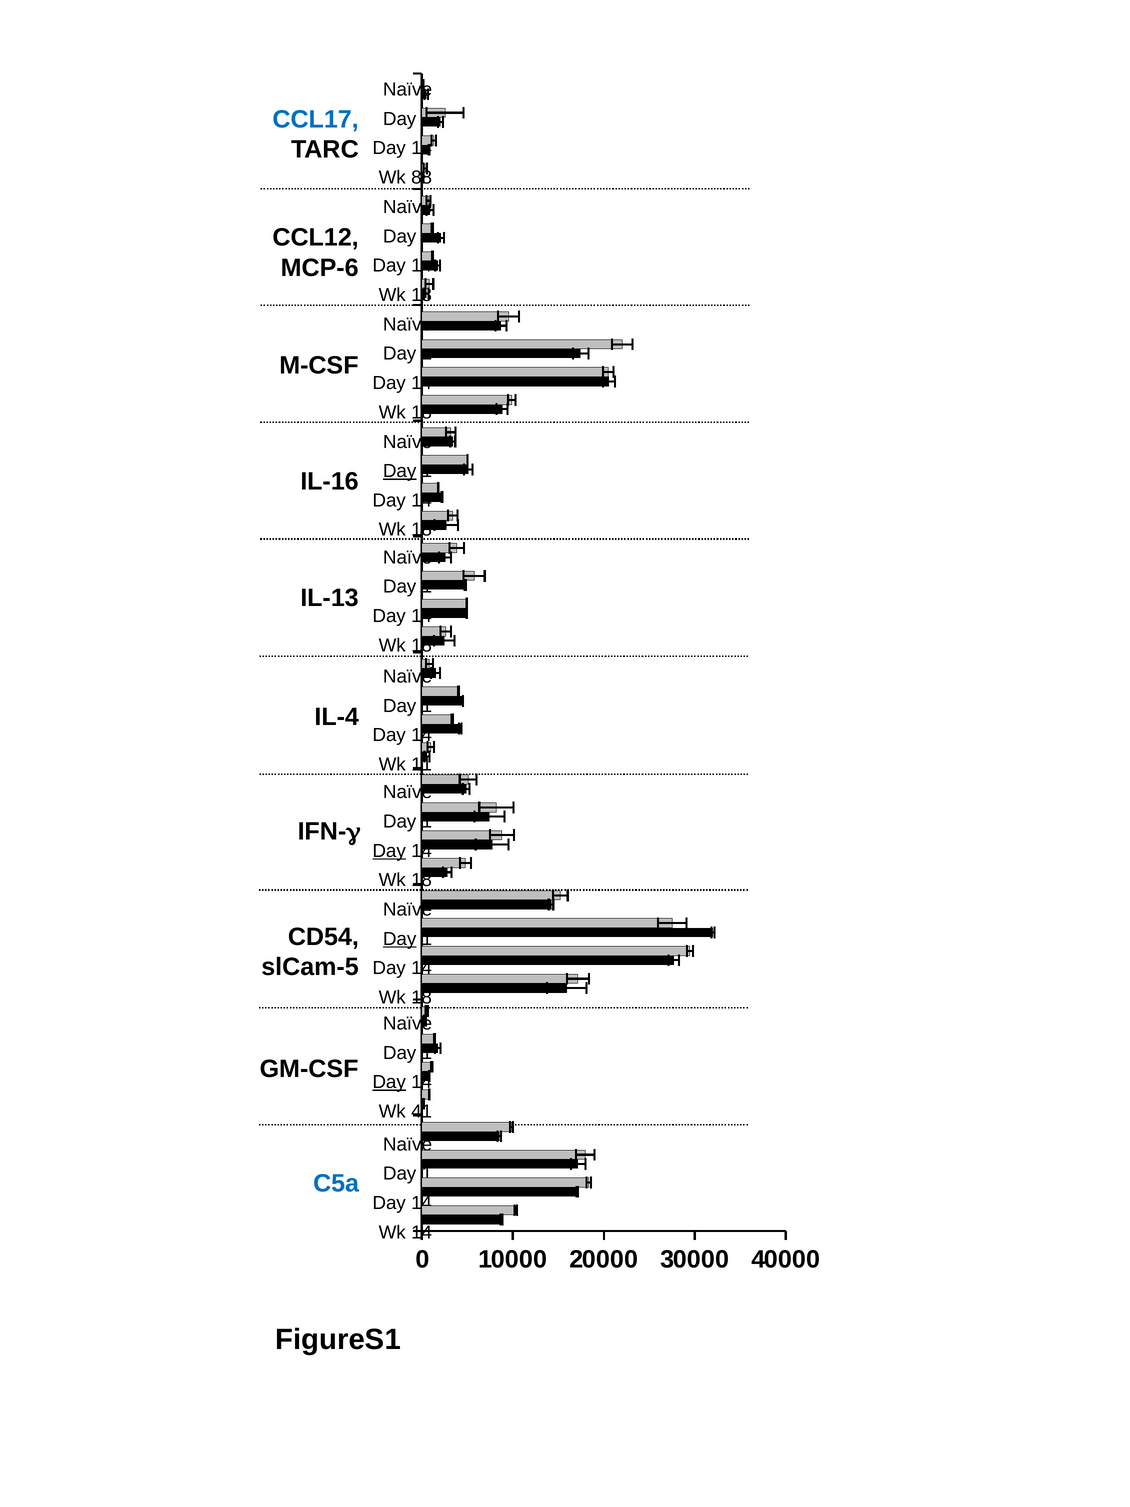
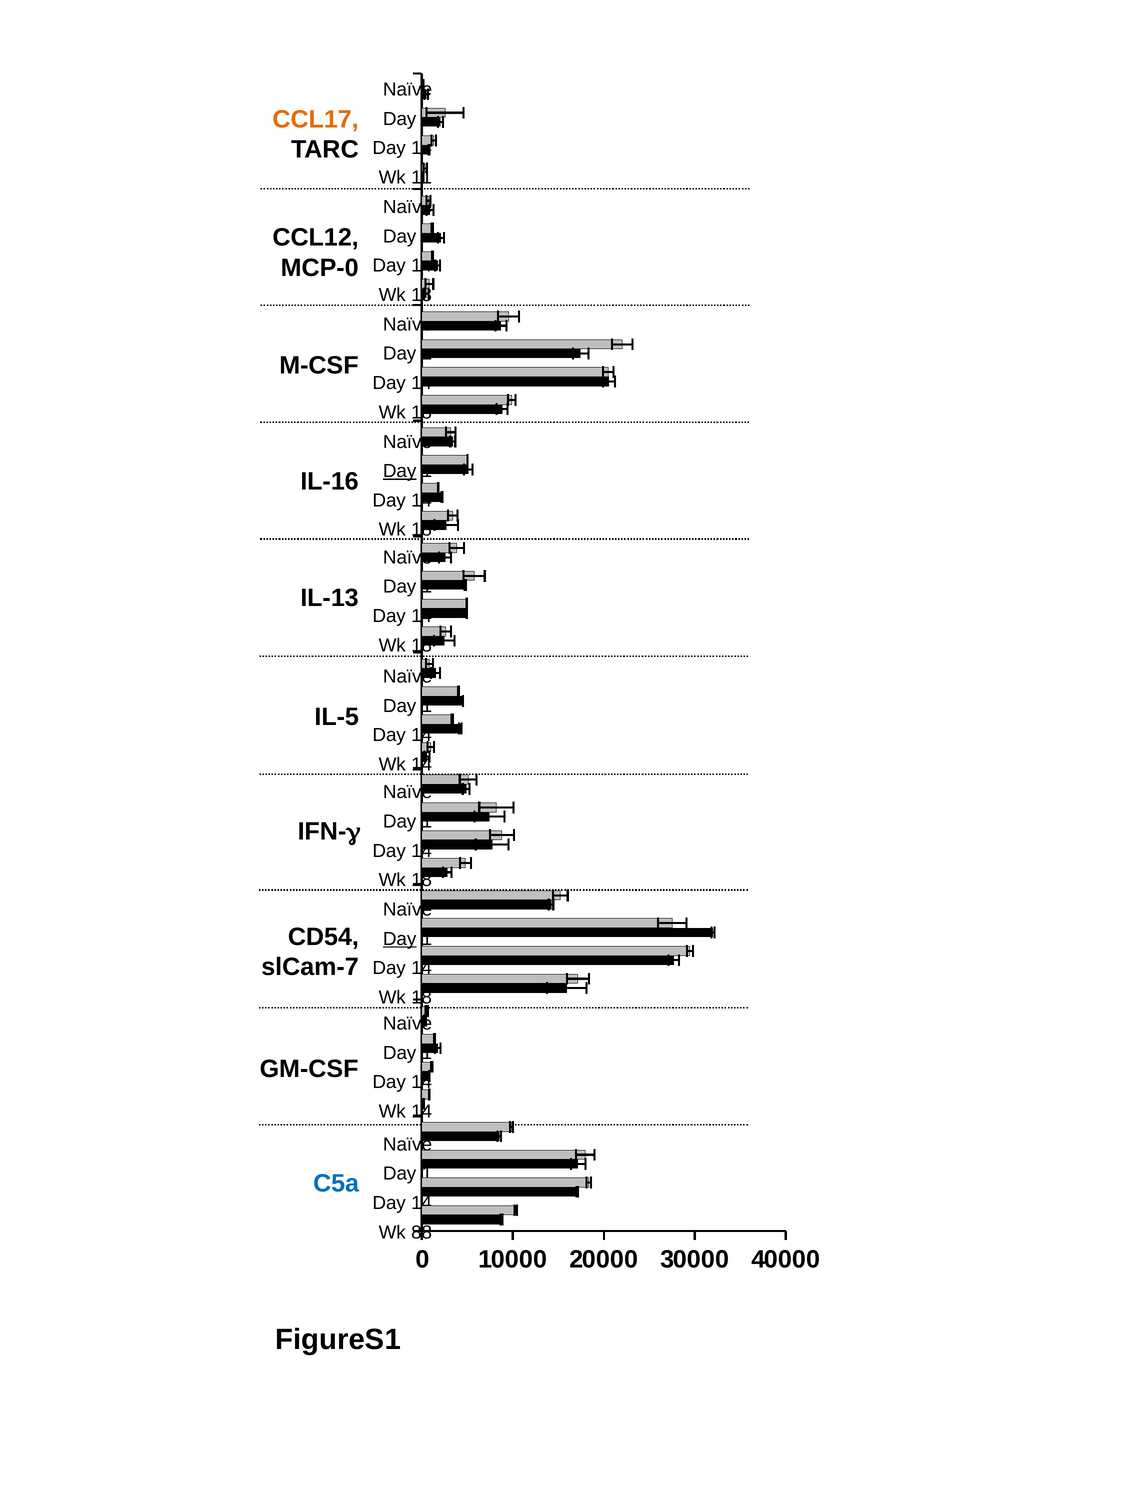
CCL17 colour: blue -> orange
88: 88 -> 11
MCP-6: MCP-6 -> MCP-0
IL-4: IL-4 -> IL-5
11 at (422, 764): 11 -> 14
Day at (389, 851) underline: present -> none
slCam-5: slCam-5 -> slCam-7
Day at (389, 1082) underline: present -> none
41 at (422, 1111): 41 -> 14
Wk 14: 14 -> 88
